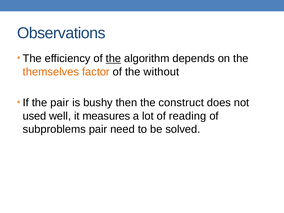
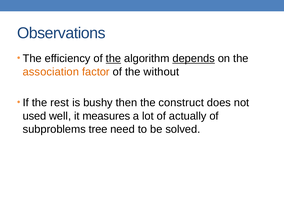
depends underline: none -> present
themselves: themselves -> association
the pair: pair -> rest
reading: reading -> actually
subproblems pair: pair -> tree
